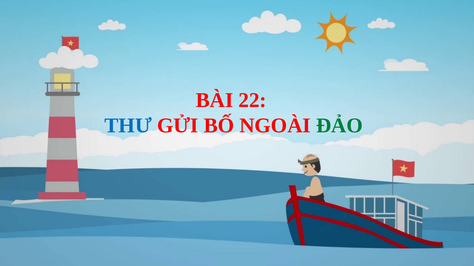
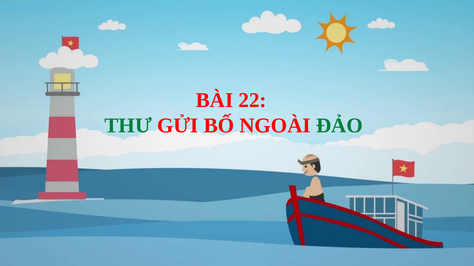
THƯ colour: blue -> green
